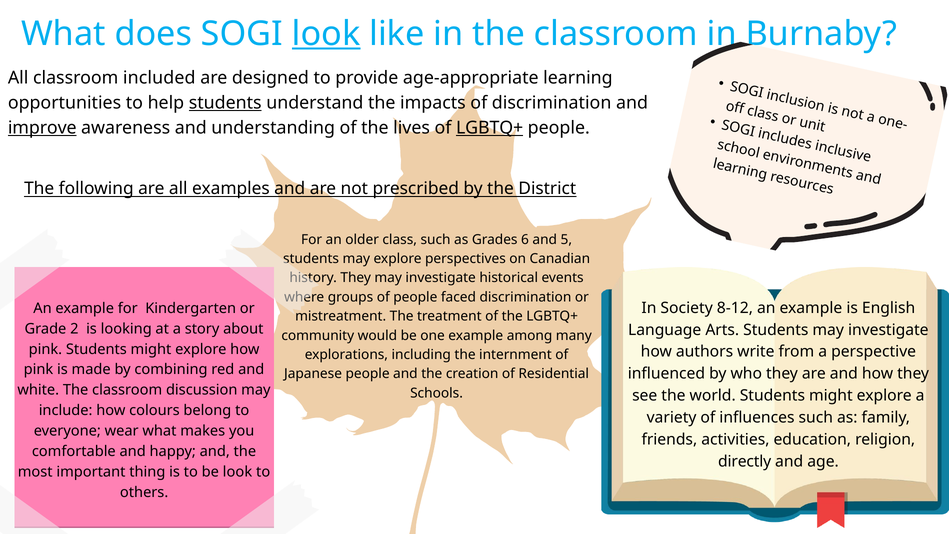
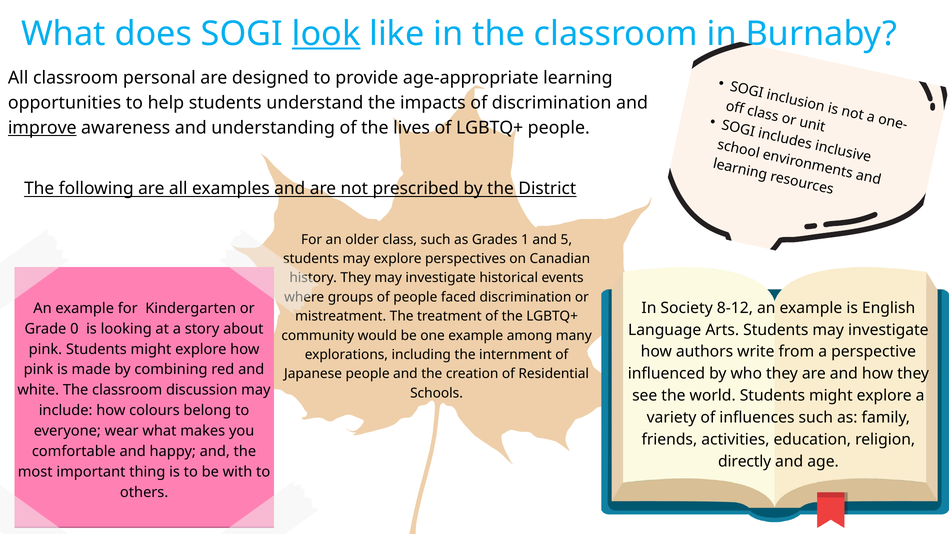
included: included -> personal
students at (225, 103) underline: present -> none
LGBTQ+ at (490, 128) underline: present -> none
6: 6 -> 1
2: 2 -> 0
be look: look -> with
